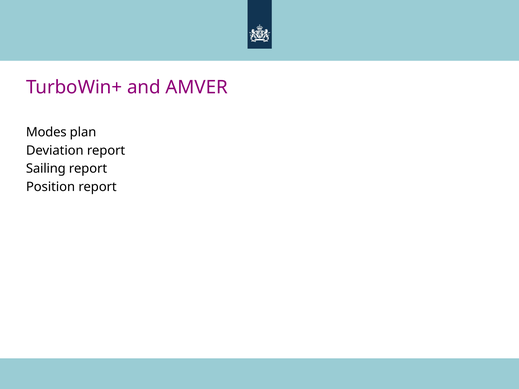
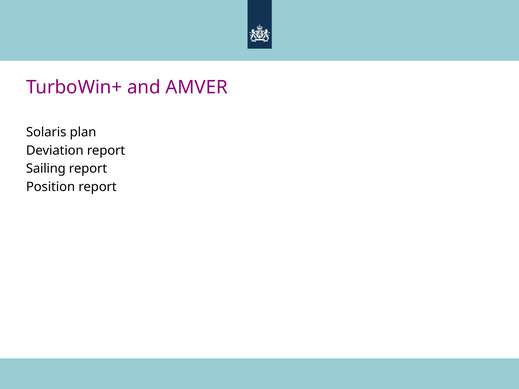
Modes: Modes -> Solaris
